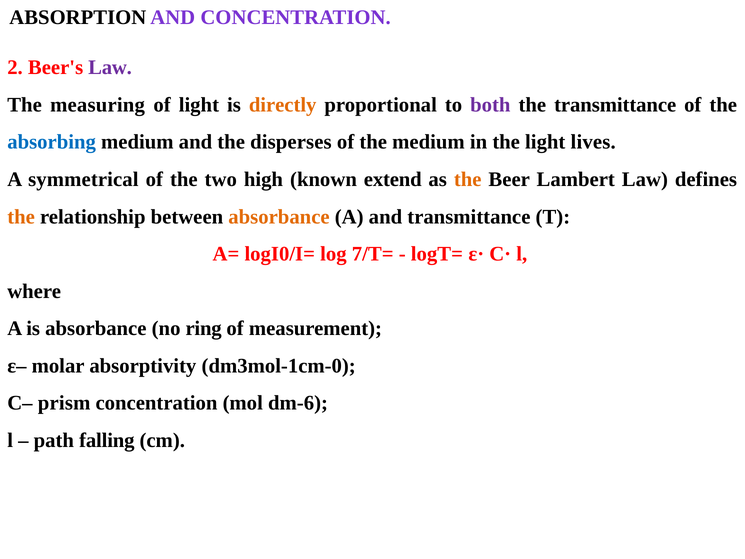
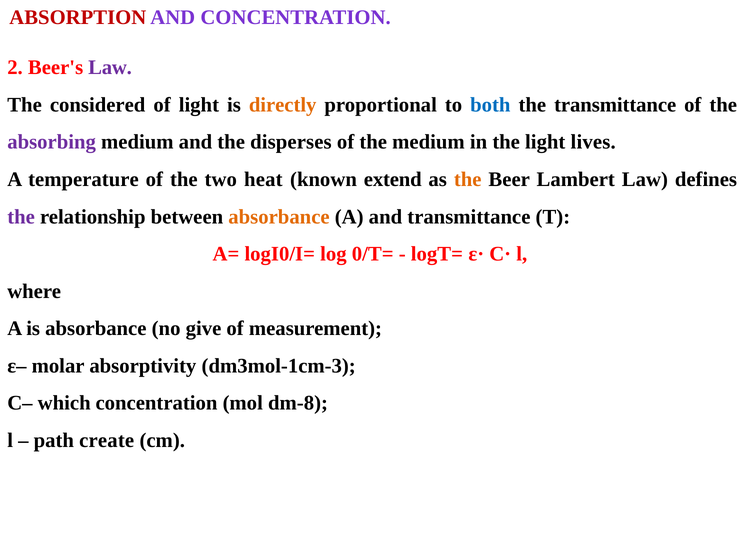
ABSORPTION colour: black -> red
measuring: measuring -> considered
both colour: purple -> blue
absorbing colour: blue -> purple
symmetrical: symmetrical -> temperature
high: high -> heat
the at (21, 217) colour: orange -> purple
7/T=: 7/T= -> 0/T=
ring: ring -> give
dm3mol-1cm-0: dm3mol-1cm-0 -> dm3mol-1cm-3
prism: prism -> which
dm-6: dm-6 -> dm-8
falling: falling -> create
